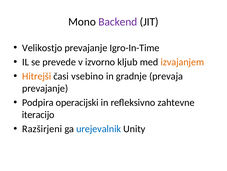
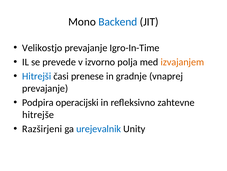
Backend colour: purple -> blue
kljub: kljub -> polja
Hitrejši colour: orange -> blue
vsebino: vsebino -> prenese
prevaja: prevaja -> vnaprej
iteracijo: iteracijo -> hitrejše
